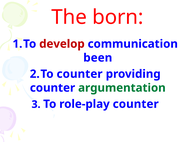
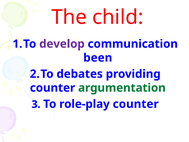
born: born -> child
develop colour: red -> purple
counter at (80, 74): counter -> debates
